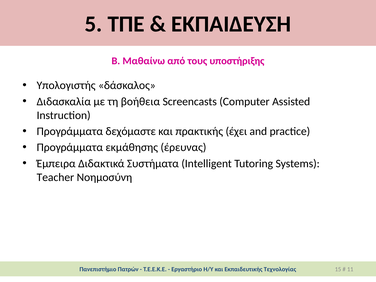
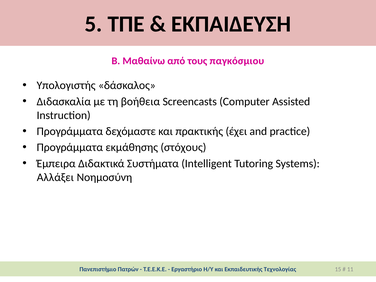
υποστήριξης: υποστήριξης -> παγκόσμιου
έρευνας: έρευνας -> στόχους
Teacher: Teacher -> Αλλάξει
